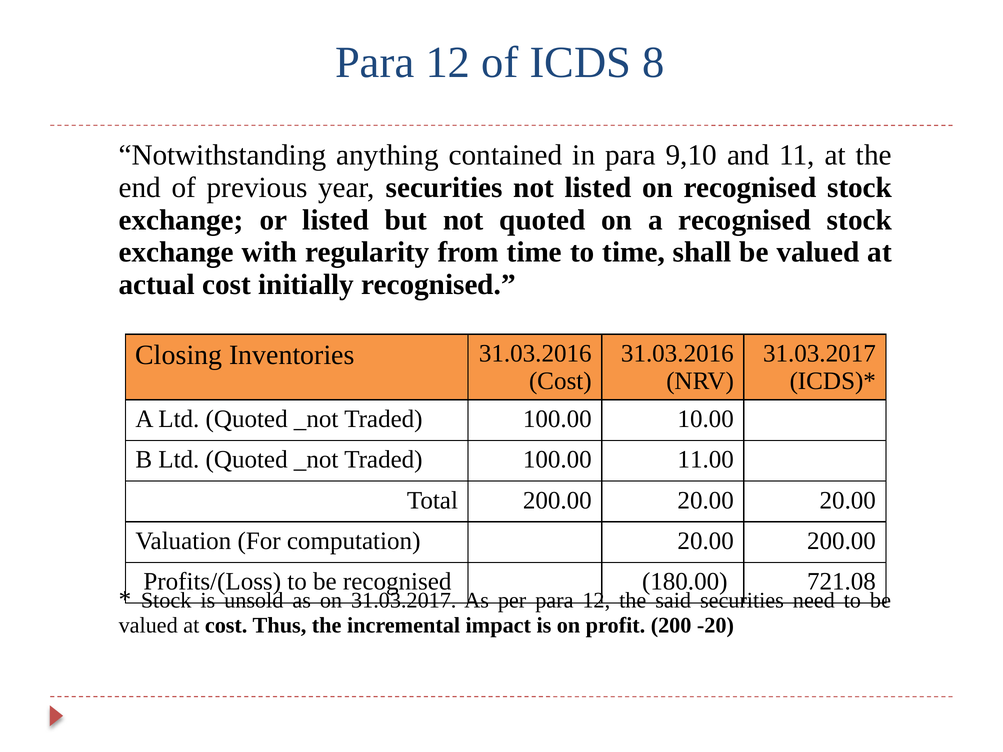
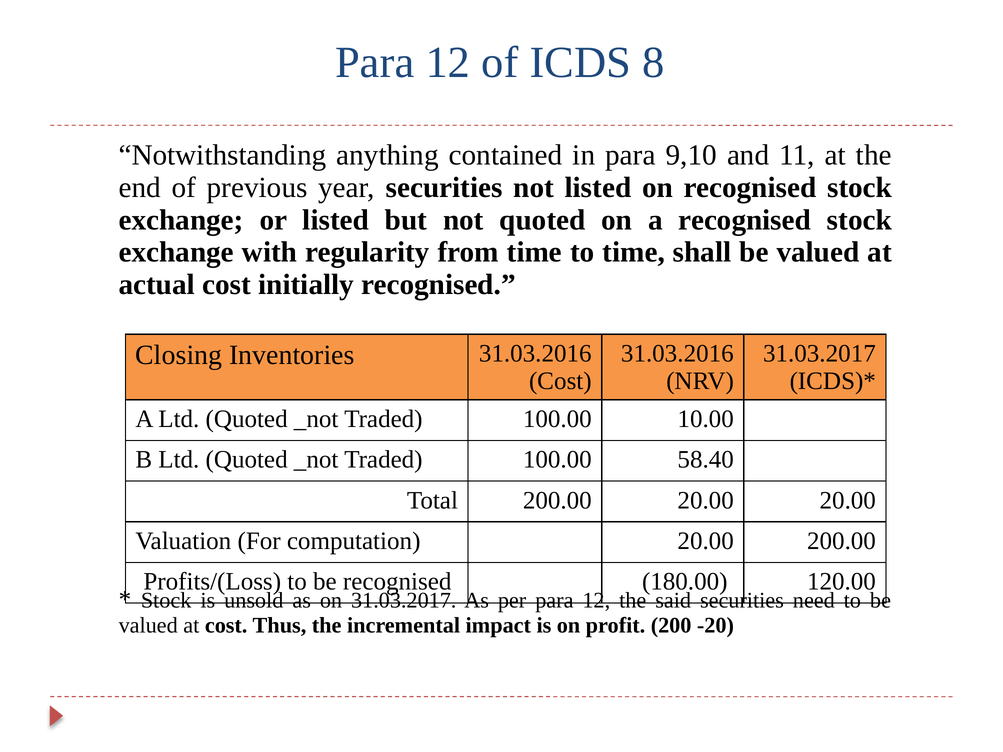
11.00: 11.00 -> 58.40
721.08: 721.08 -> 120.00
